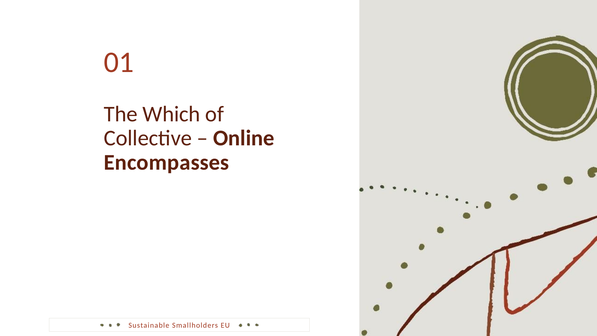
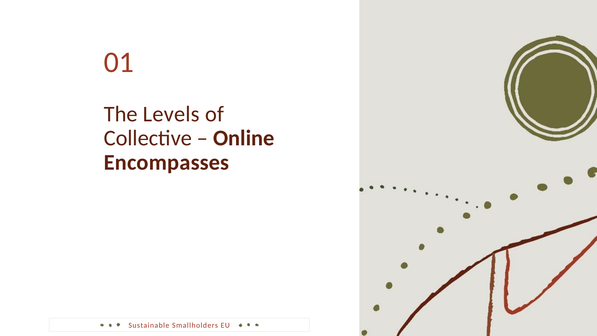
Which: Which -> Levels
